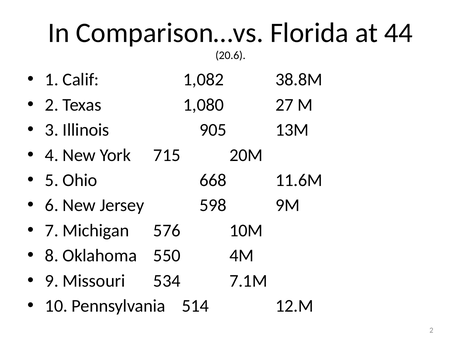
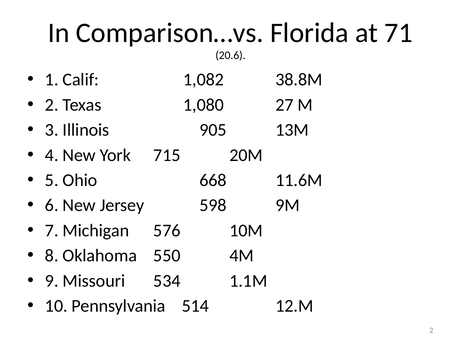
44: 44 -> 71
7.1M: 7.1M -> 1.1M
